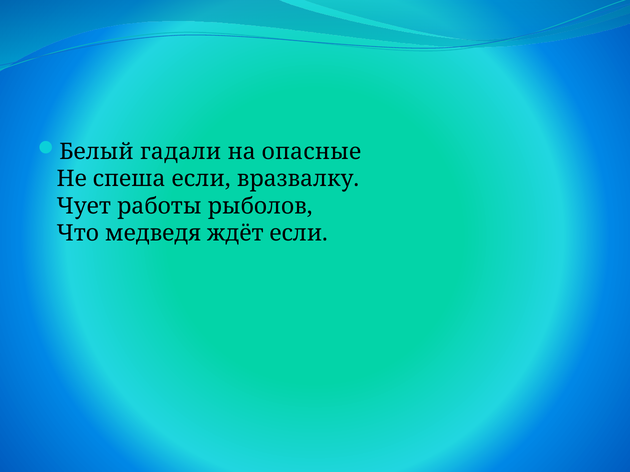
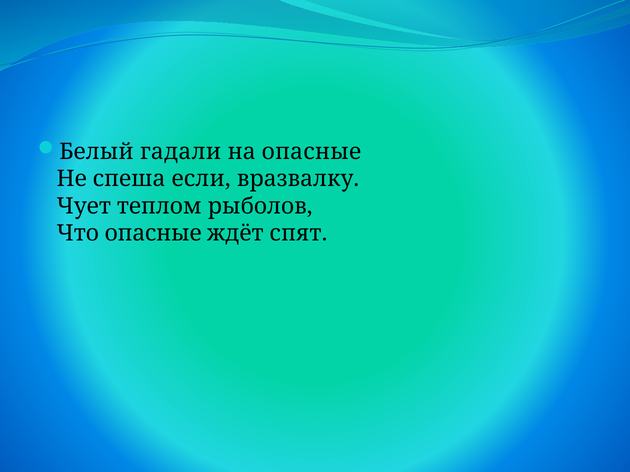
работы: работы -> теплом
Что медведя: медведя -> опасные
ждёт если: если -> спят
